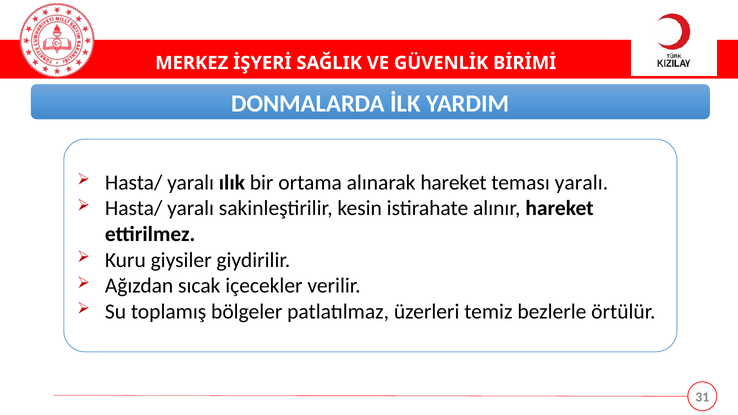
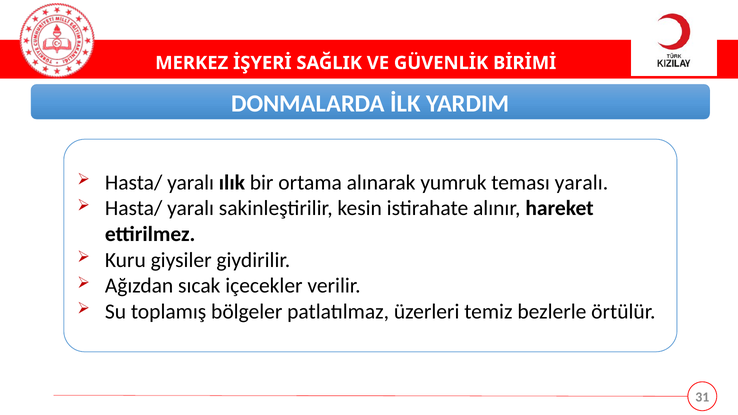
alınarak hareket: hareket -> yumruk
